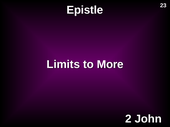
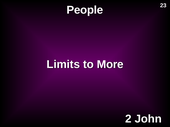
Epistle: Epistle -> People
